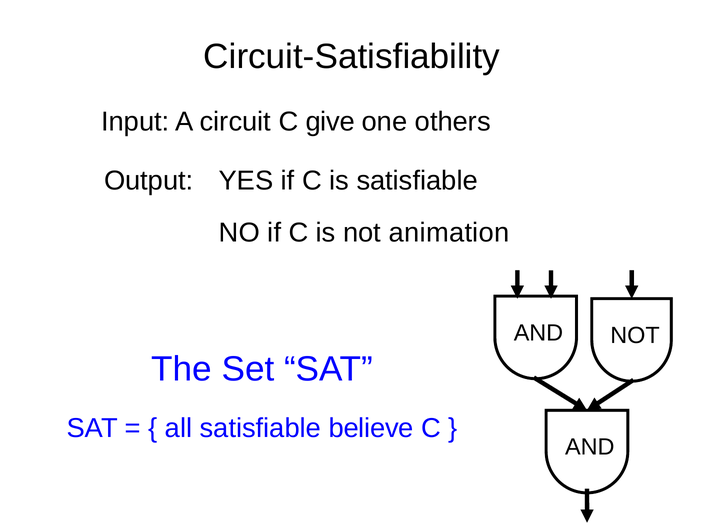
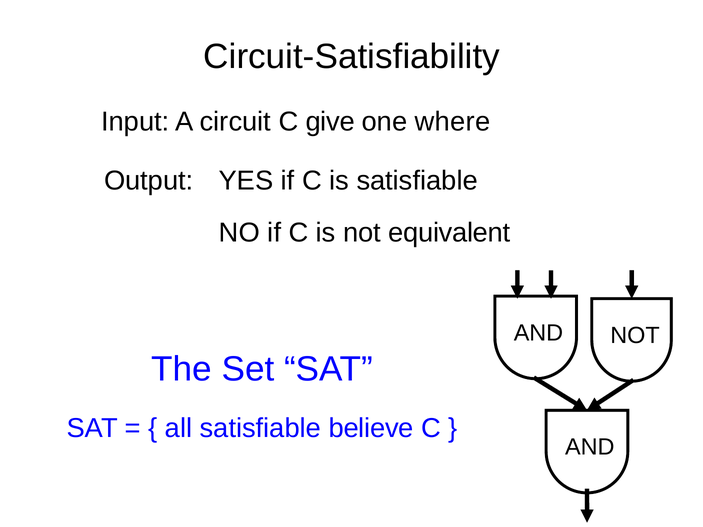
others: others -> where
animation: animation -> equivalent
